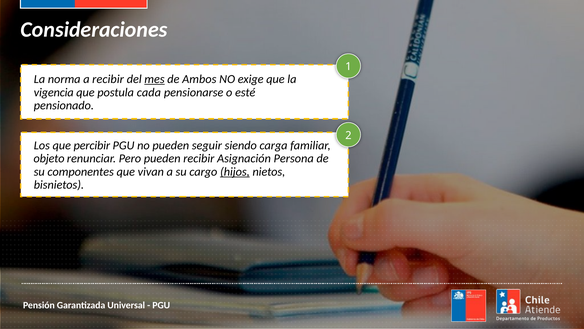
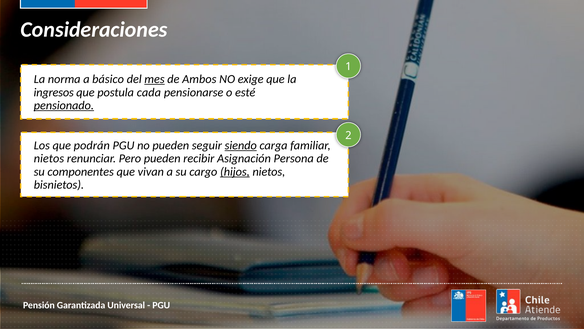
a recibir: recibir -> básico
vigencia: vigencia -> ingresos
pensionado underline: none -> present
percibir: percibir -> podrán
siendo underline: none -> present
objeto at (49, 158): objeto -> nietos
